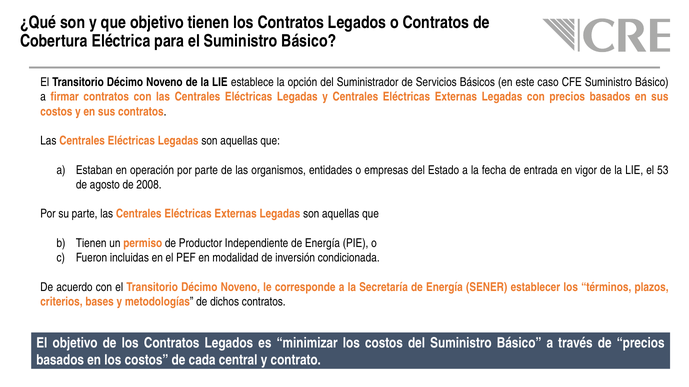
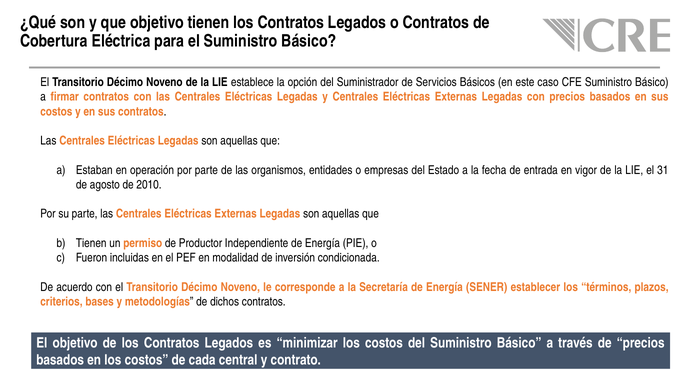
53: 53 -> 31
2008: 2008 -> 2010
